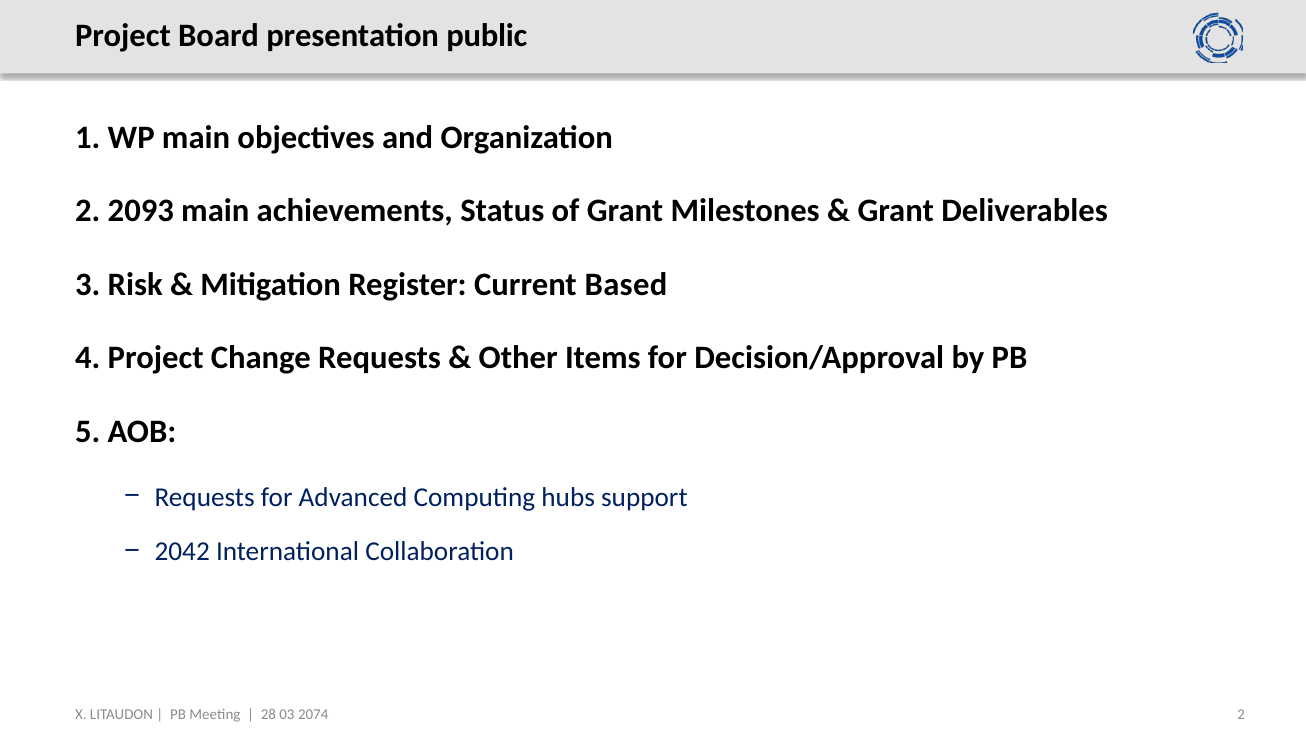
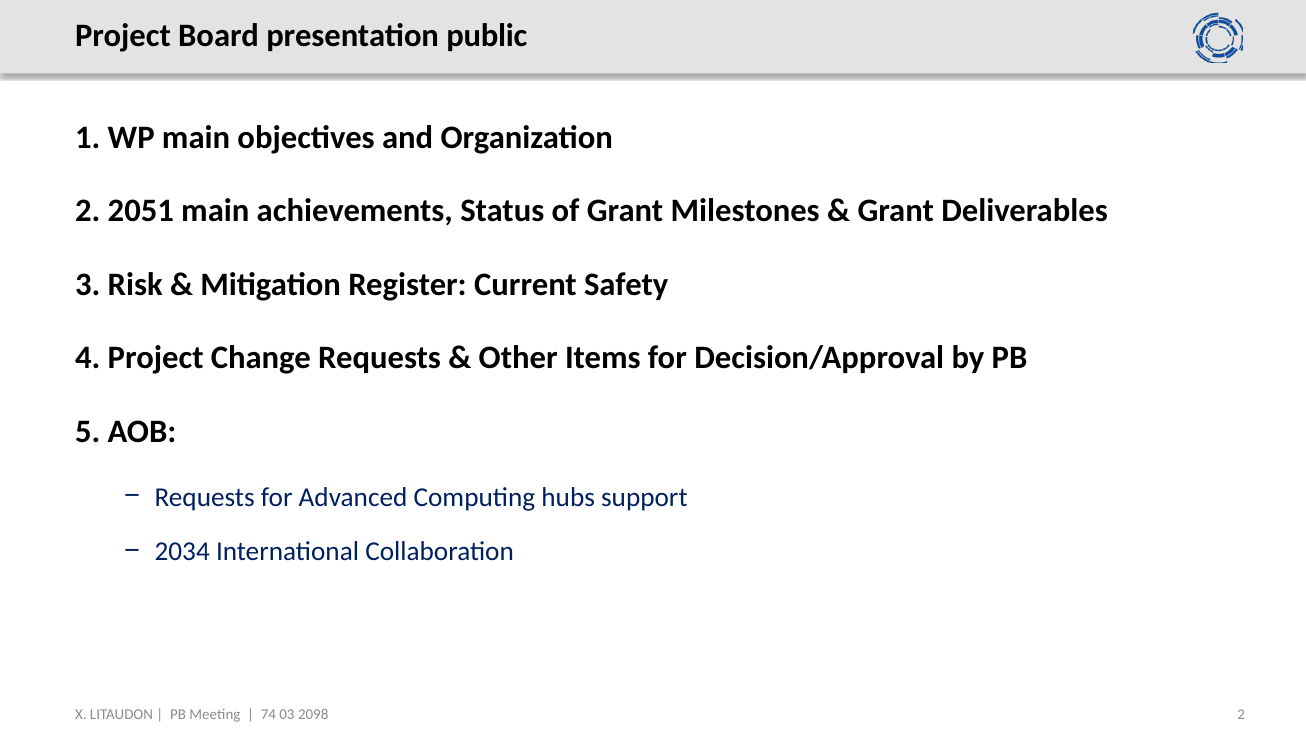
2093: 2093 -> 2051
Based: Based -> Safety
2042: 2042 -> 2034
28: 28 -> 74
2074: 2074 -> 2098
